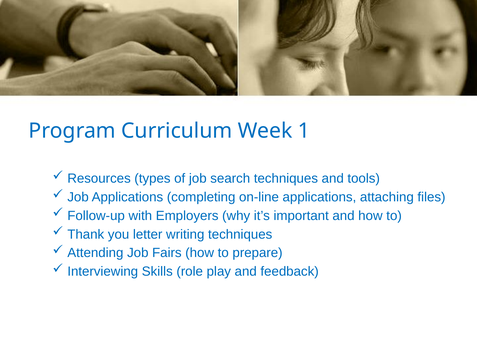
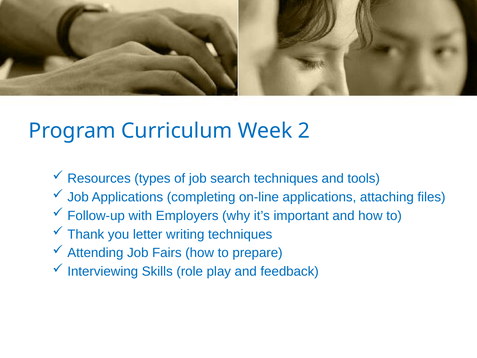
1: 1 -> 2
